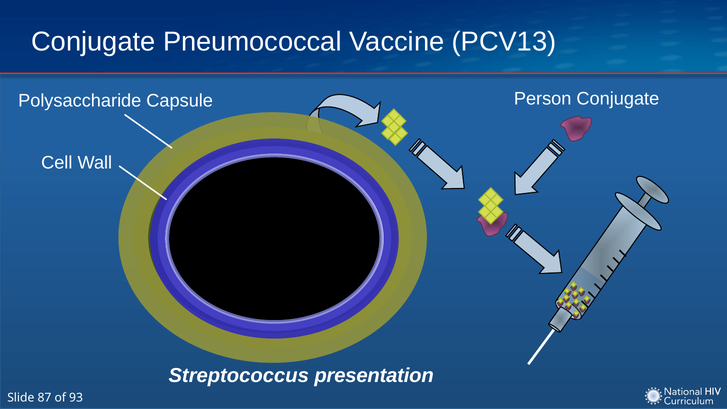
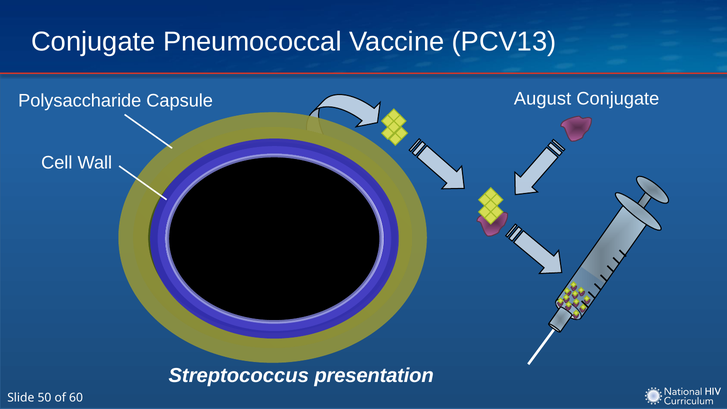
Person: Person -> August
87: 87 -> 50
93: 93 -> 60
